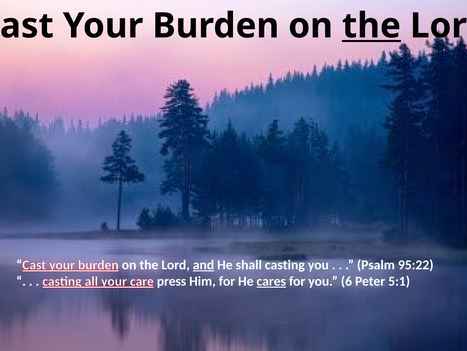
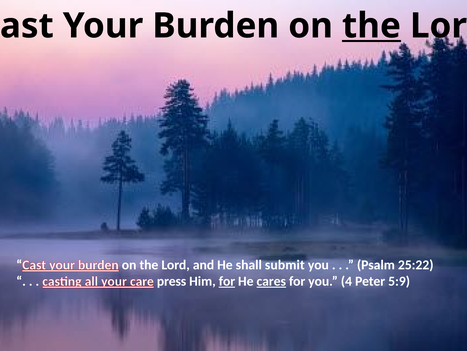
and underline: present -> none
shall casting: casting -> submit
95:22: 95:22 -> 25:22
for at (227, 281) underline: none -> present
6: 6 -> 4
5:1: 5:1 -> 5:9
